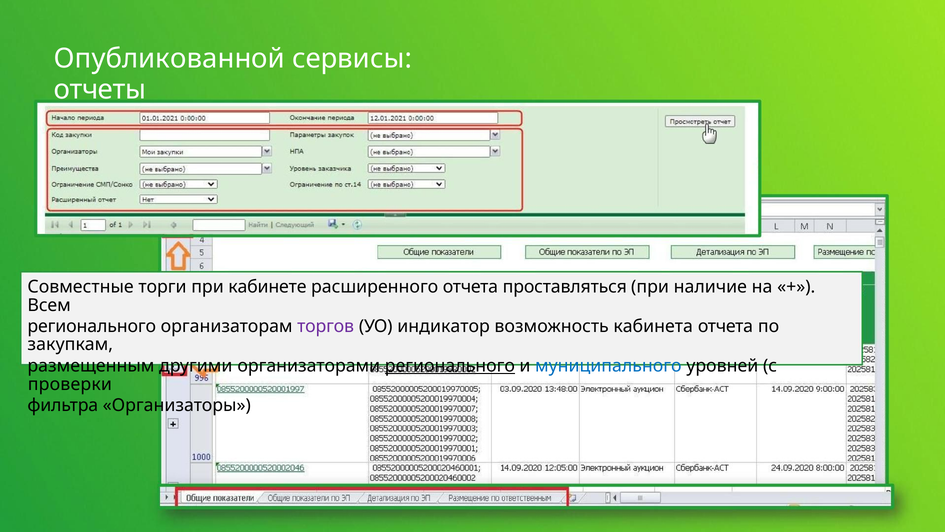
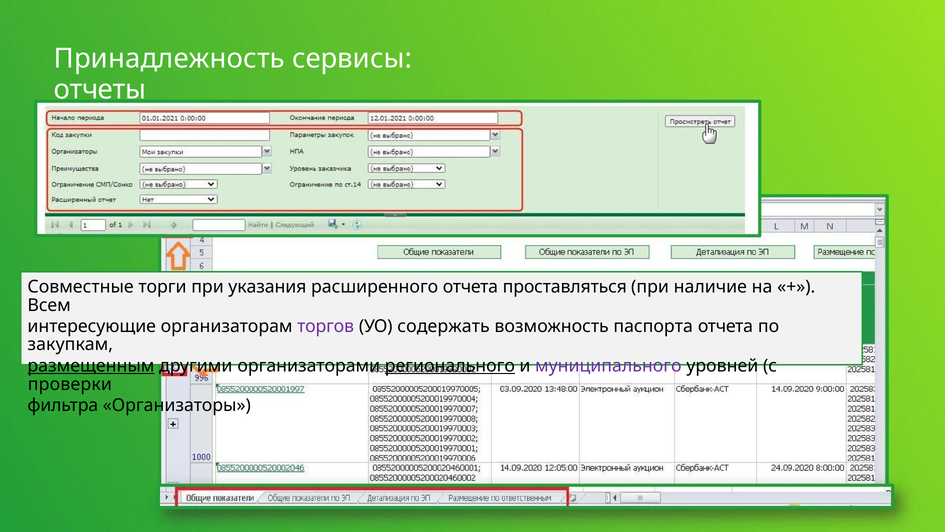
Опубликованной: Опубликованной -> Принадлежность
кабинете: кабинете -> указания
регионального at (92, 326): регионального -> интересующие
индикатор: индикатор -> содержать
кабинета: кабинета -> паспорта
размещенным underline: none -> present
муниципального colour: blue -> purple
